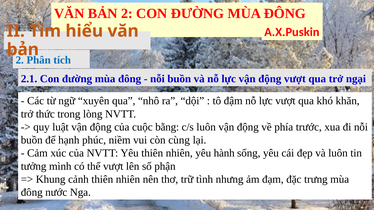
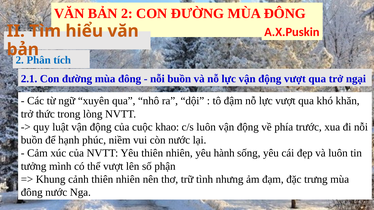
bằng: bằng -> khao
còn cùng: cùng -> nước
